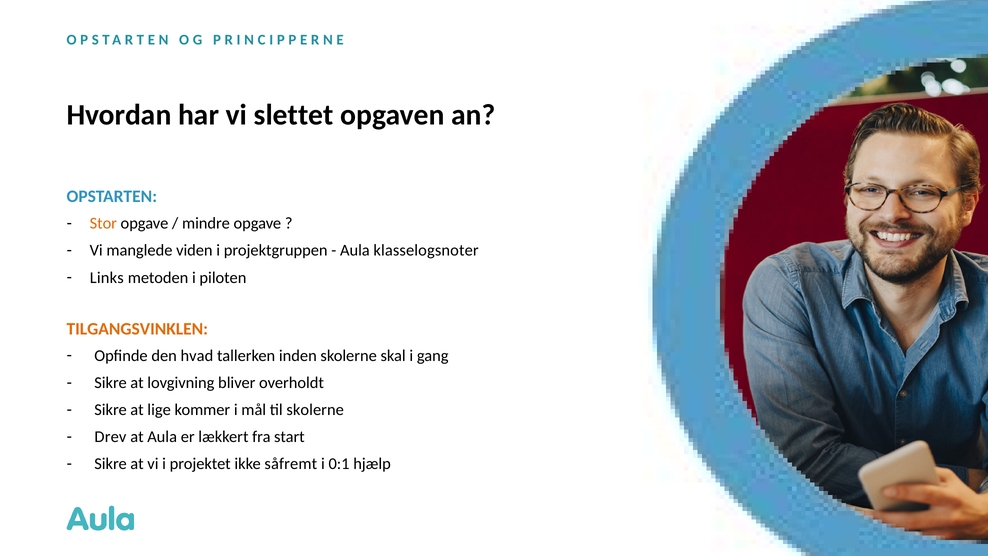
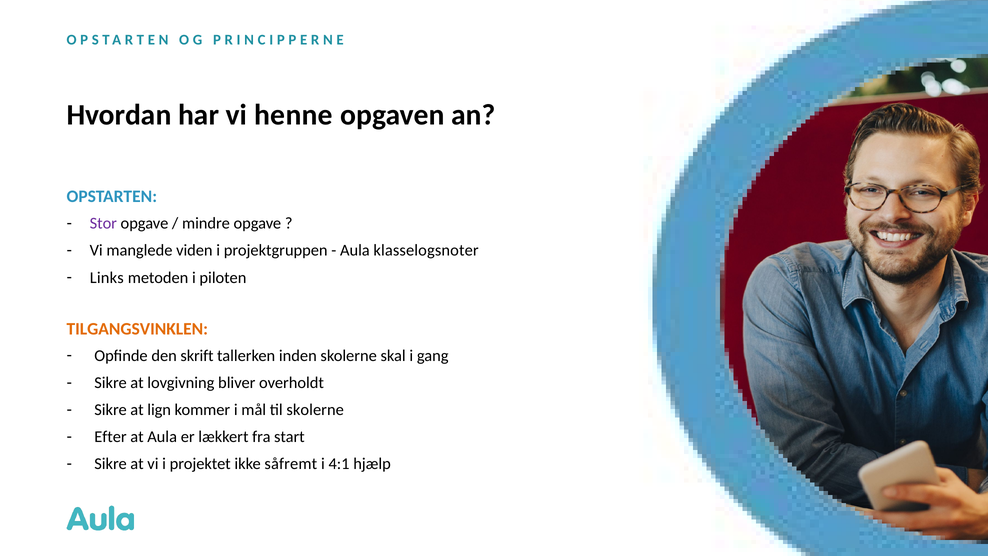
slettet: slettet -> henne
Stor colour: orange -> purple
hvad: hvad -> skrift
lige: lige -> lign
Drev: Drev -> Efter
0:1: 0:1 -> 4:1
